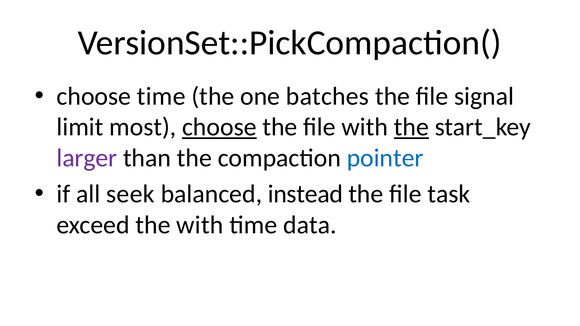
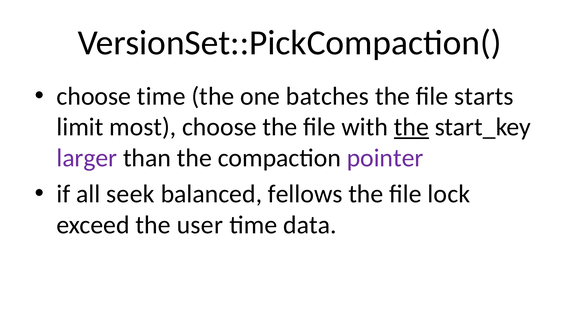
signal: signal -> starts
choose at (219, 127) underline: present -> none
pointer colour: blue -> purple
instead: instead -> fellows
task: task -> lock
the with: with -> user
